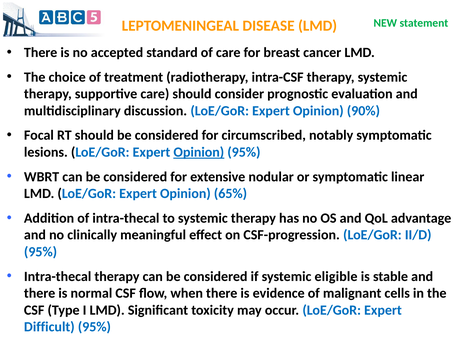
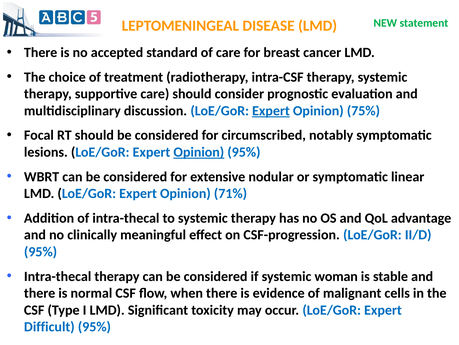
Expert at (271, 111) underline: none -> present
90%: 90% -> 75%
65%: 65% -> 71%
eligible: eligible -> woman
